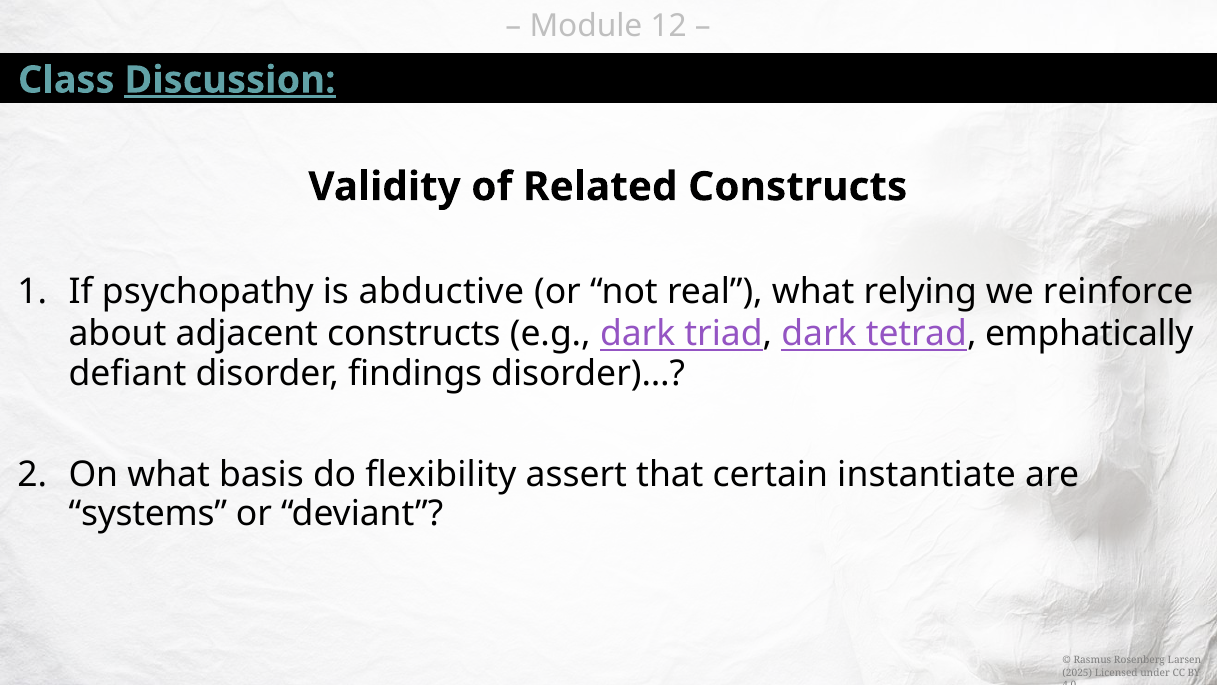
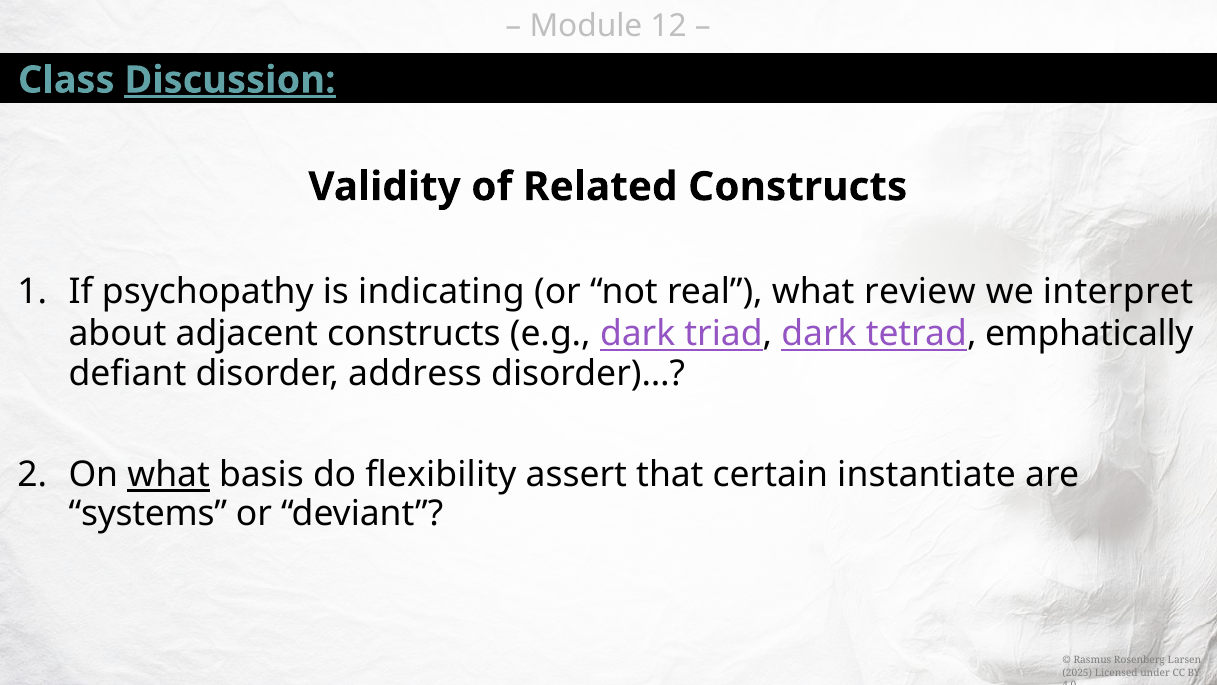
abductive: abductive -> indicating
relying: relying -> review
reinforce: reinforce -> interpret
findings: findings -> address
what at (169, 475) underline: none -> present
